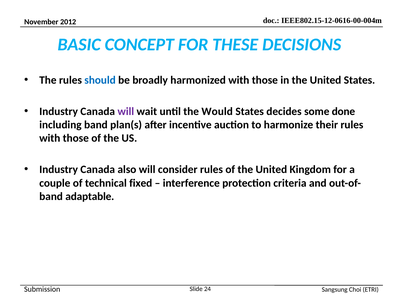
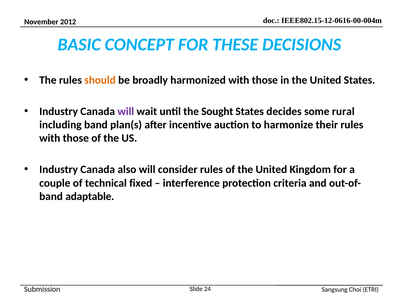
should colour: blue -> orange
Would: Would -> Sought
done: done -> rural
